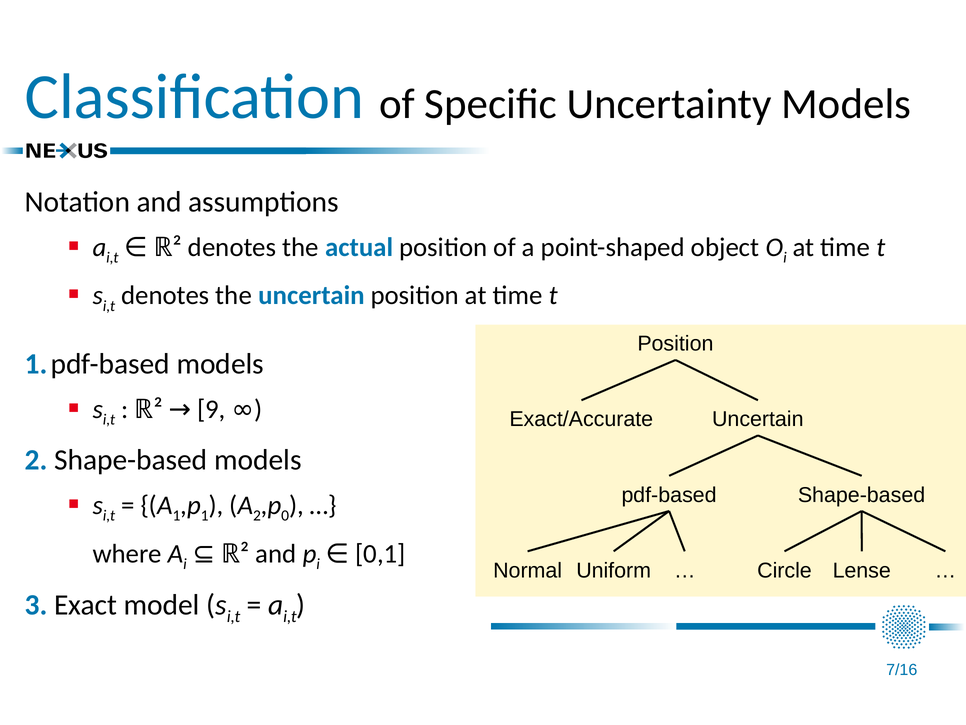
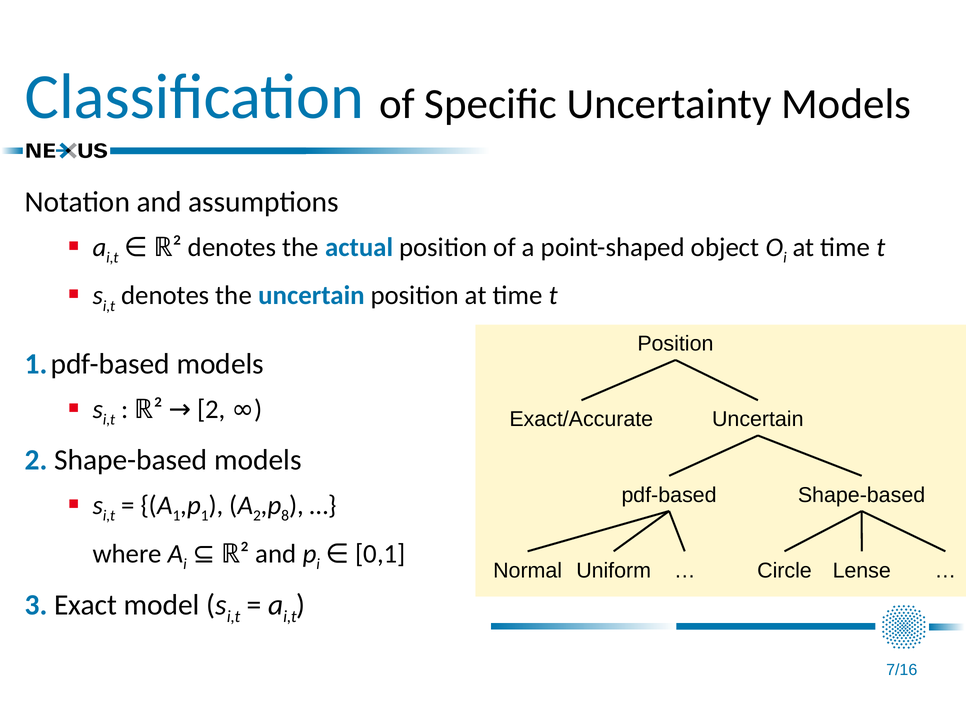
9 at (211, 409): 9 -> 2
0: 0 -> 8
